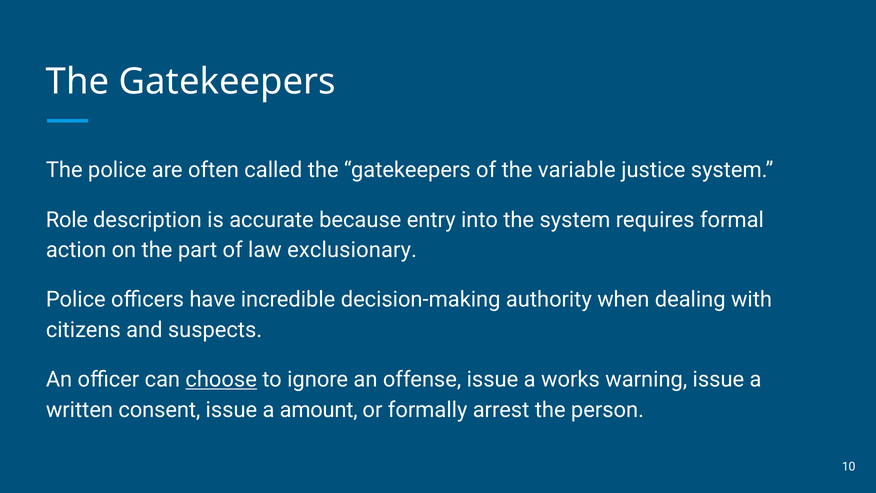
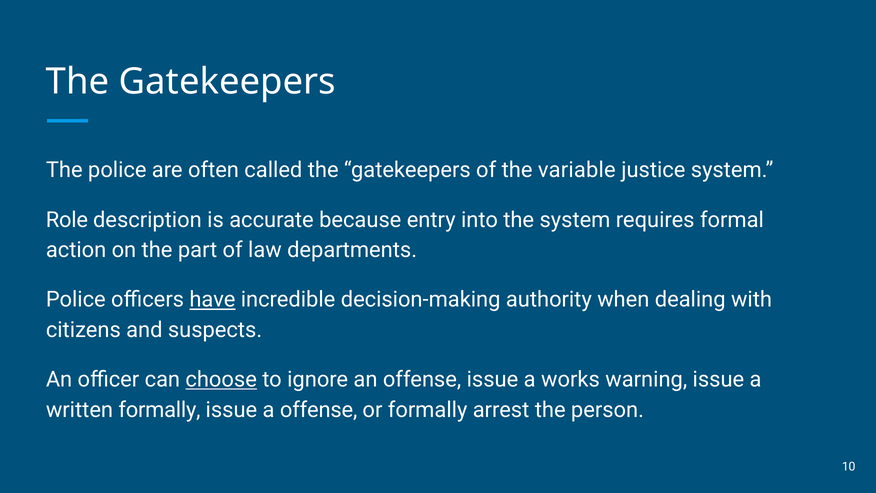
exclusionary: exclusionary -> departments
have underline: none -> present
written consent: consent -> formally
a amount: amount -> offense
